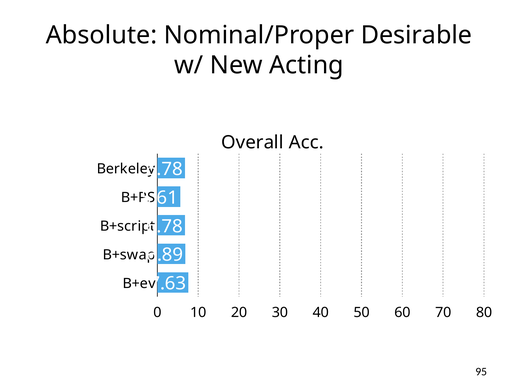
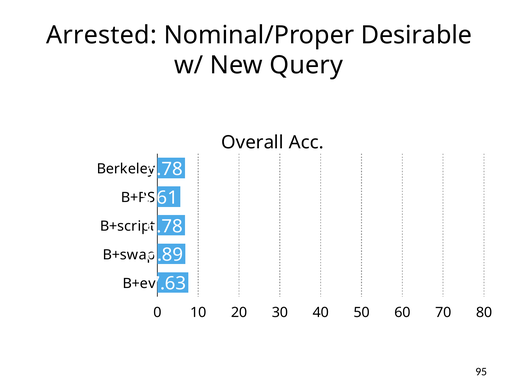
Absolute: Absolute -> Arrested
Acting: Acting -> Query
